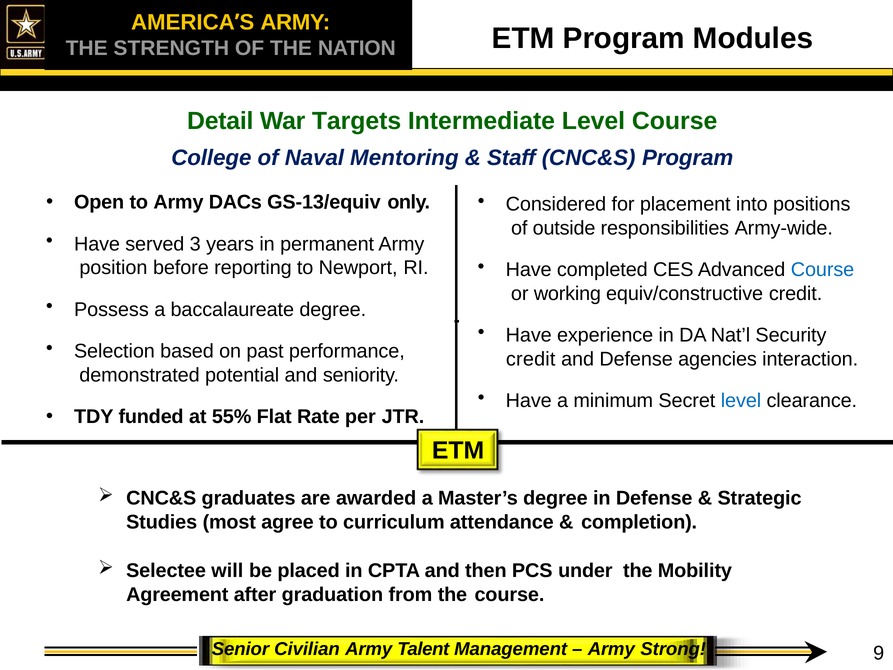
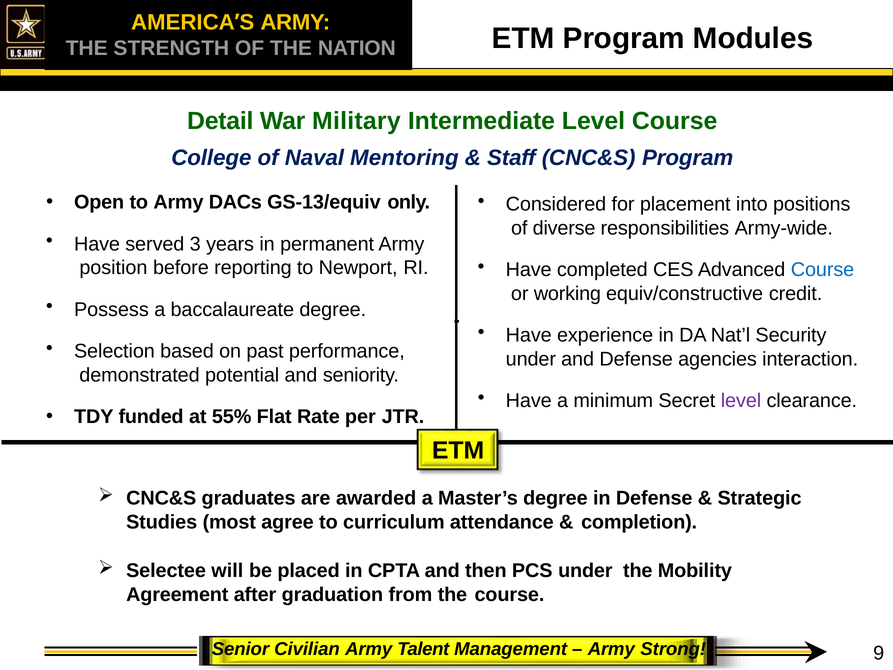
Targets: Targets -> Military
outside: outside -> diverse
credit at (531, 359): credit -> under
level at (741, 401) colour: blue -> purple
